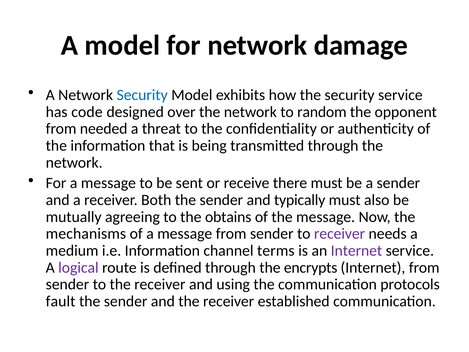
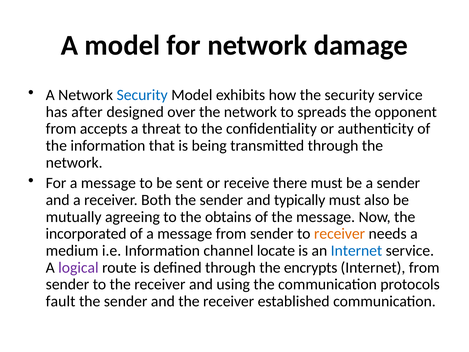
code: code -> after
random: random -> spreads
needed: needed -> accepts
mechanisms: mechanisms -> incorporated
receiver at (340, 234) colour: purple -> orange
terms: terms -> locate
Internet at (356, 251) colour: purple -> blue
